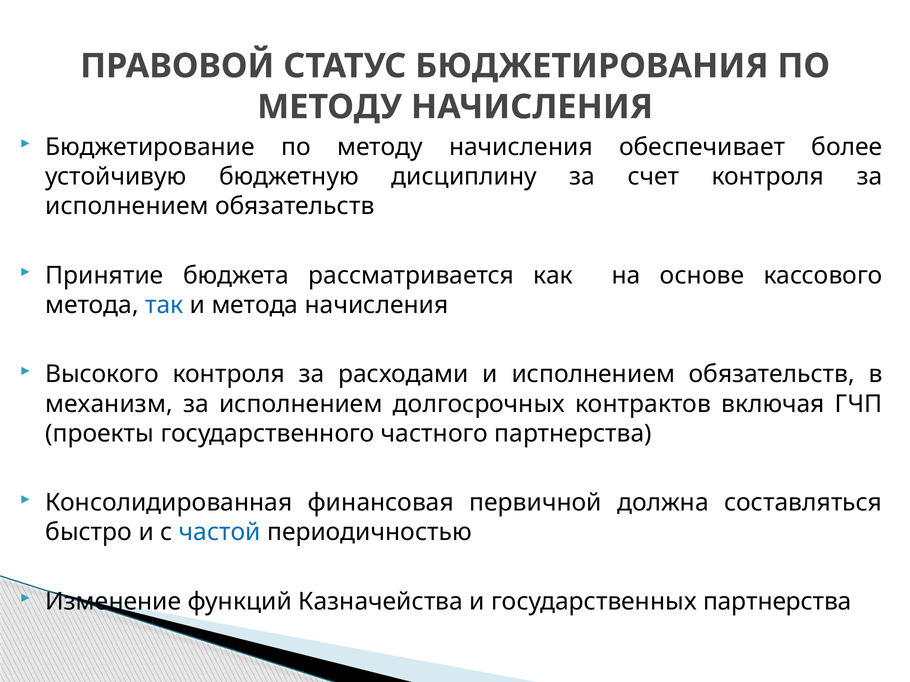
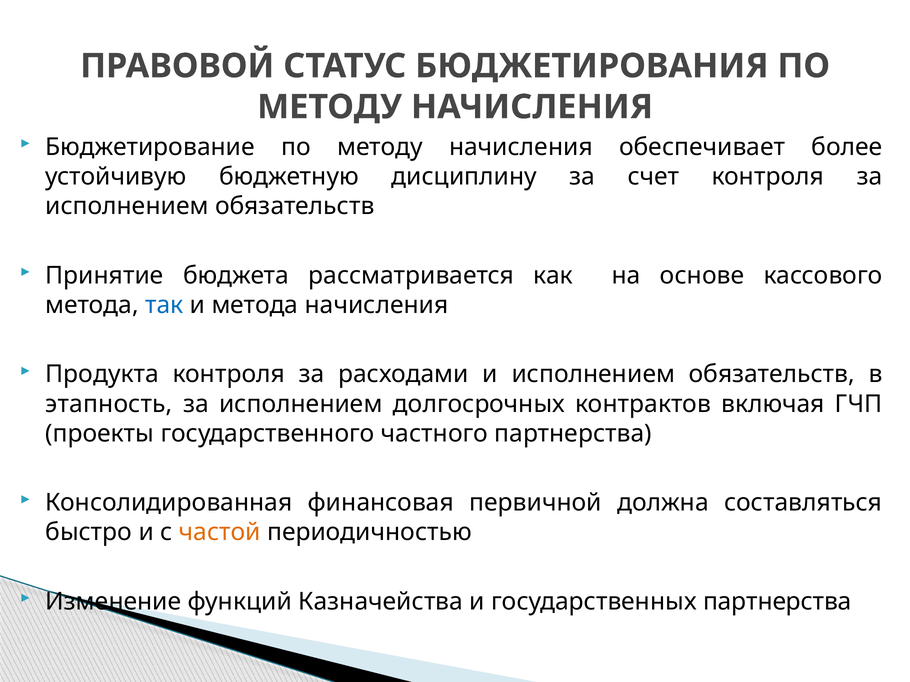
Высокого: Высокого -> Продукта
механизм: механизм -> этапность
частой colour: blue -> orange
